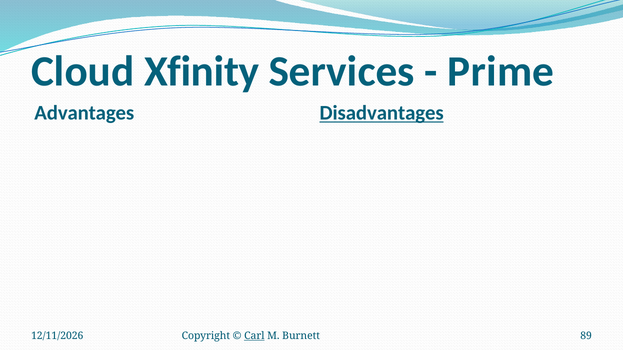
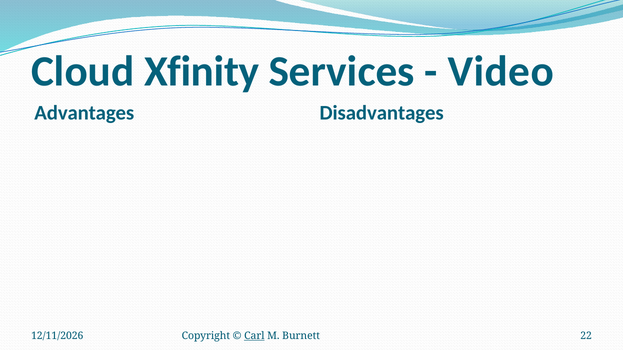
Prime: Prime -> Video
Disadvantages underline: present -> none
89: 89 -> 22
